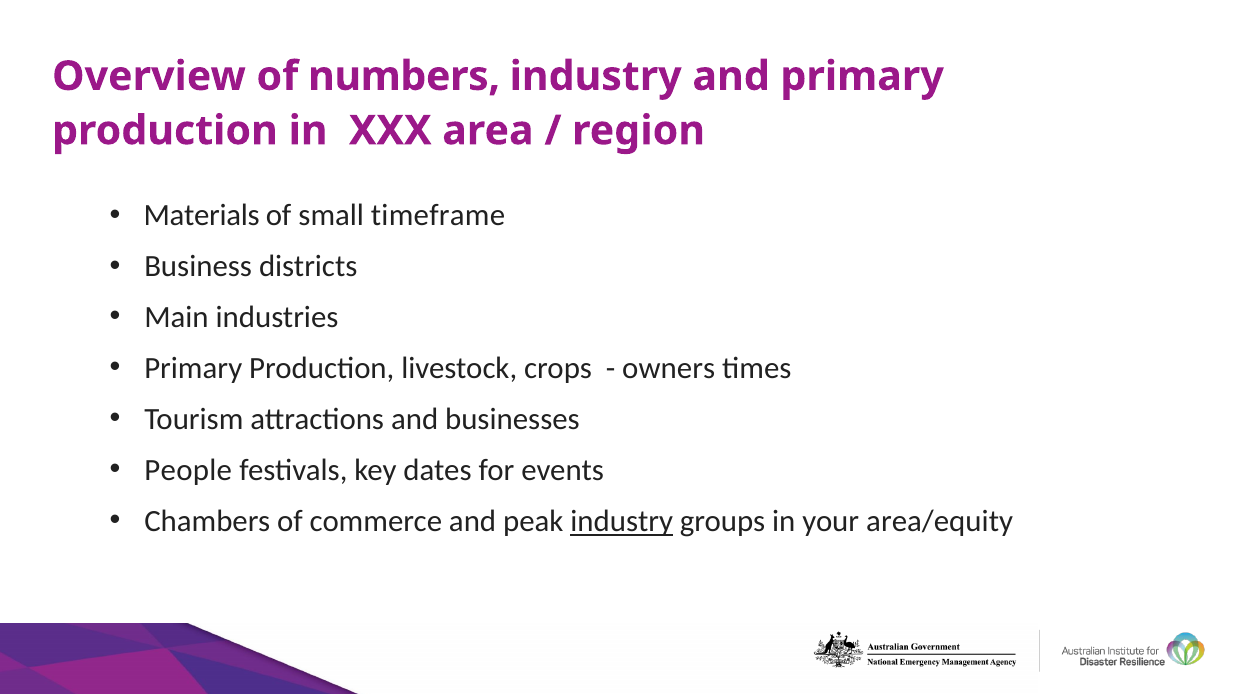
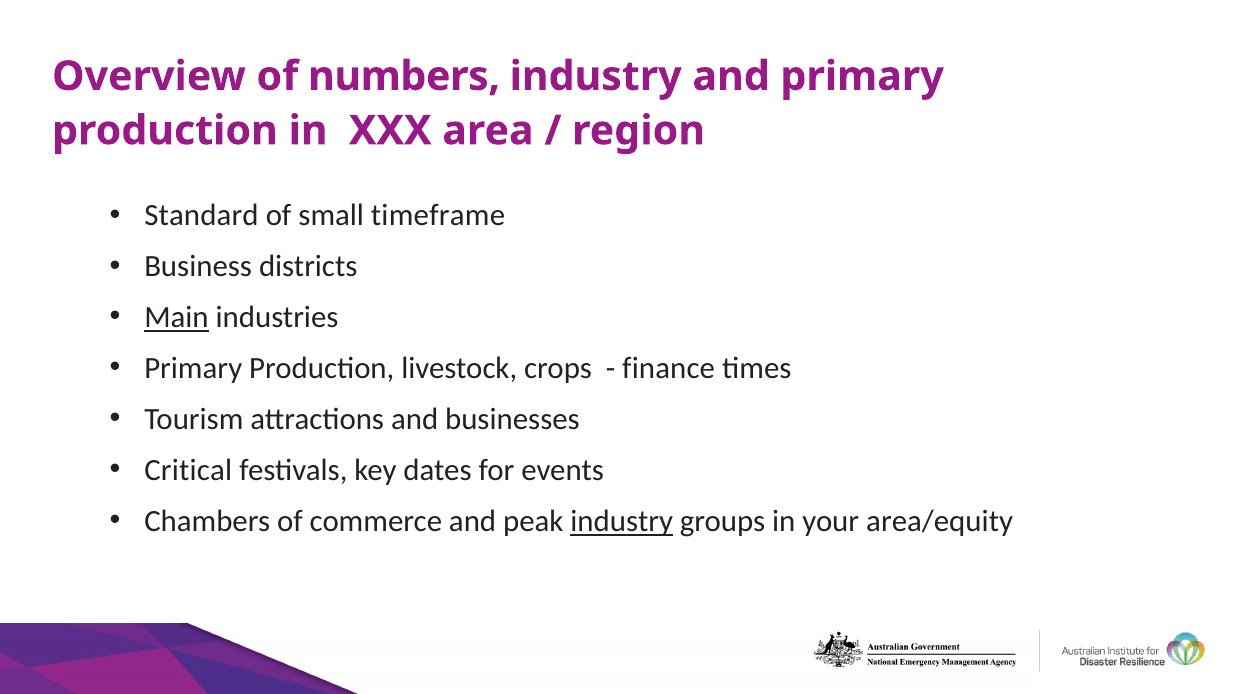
Materials: Materials -> Standard
Main underline: none -> present
owners: owners -> finance
People: People -> Critical
